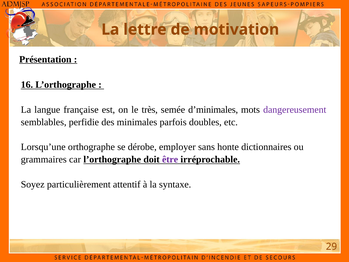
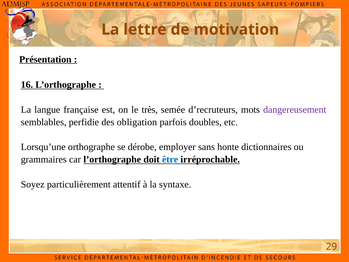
d’minimales: d’minimales -> d’recruteurs
minimales: minimales -> obligation
être colour: purple -> blue
